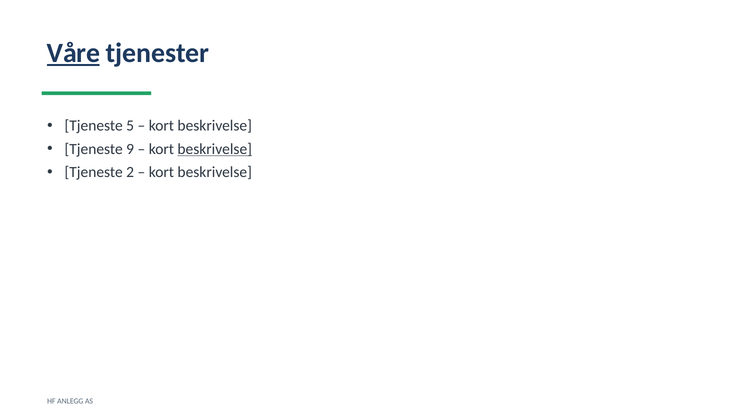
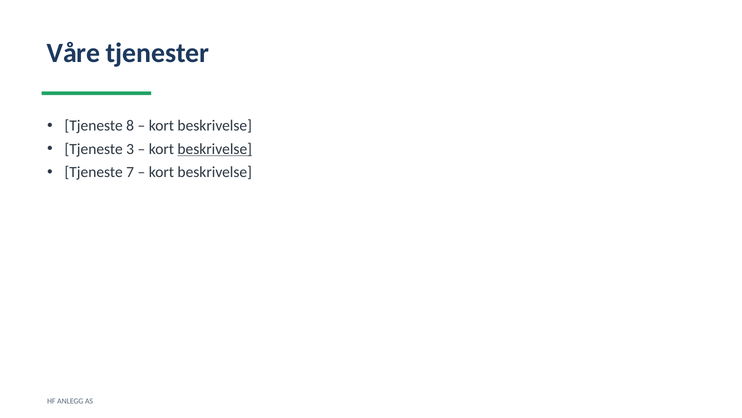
Våre underline: present -> none
5: 5 -> 8
9: 9 -> 3
2: 2 -> 7
